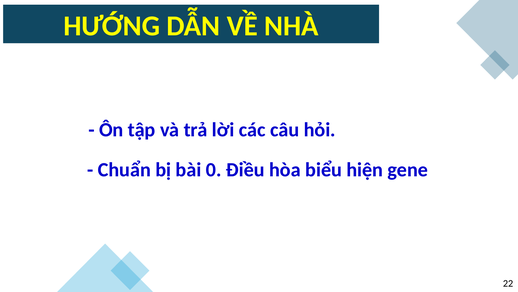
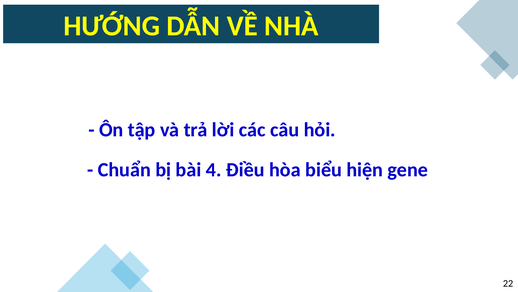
0: 0 -> 4
